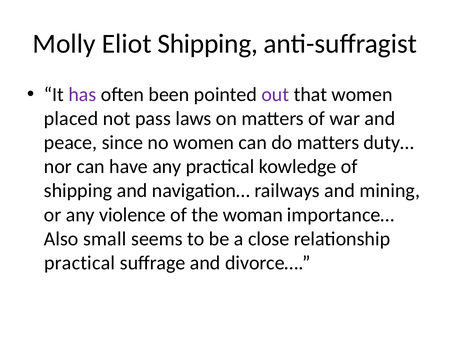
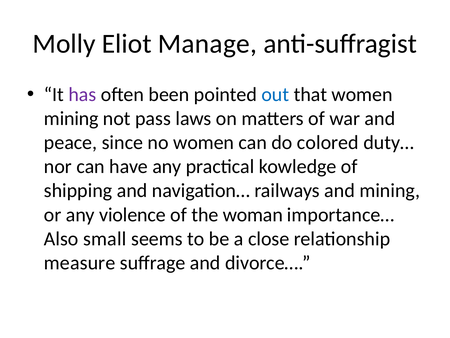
Eliot Shipping: Shipping -> Manage
out colour: purple -> blue
placed at (71, 118): placed -> mining
do matters: matters -> colored
practical at (80, 262): practical -> measure
